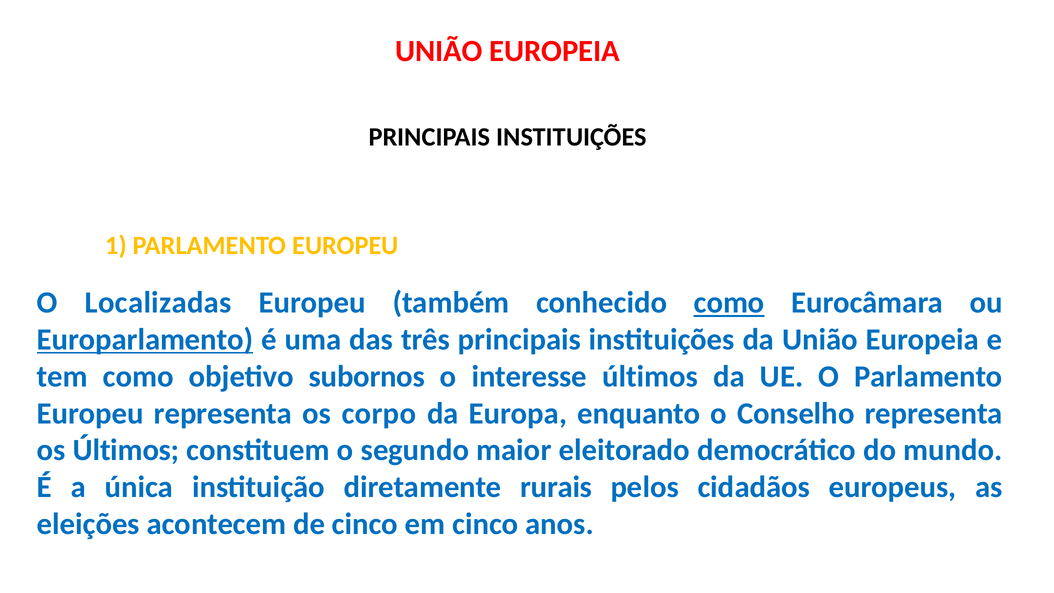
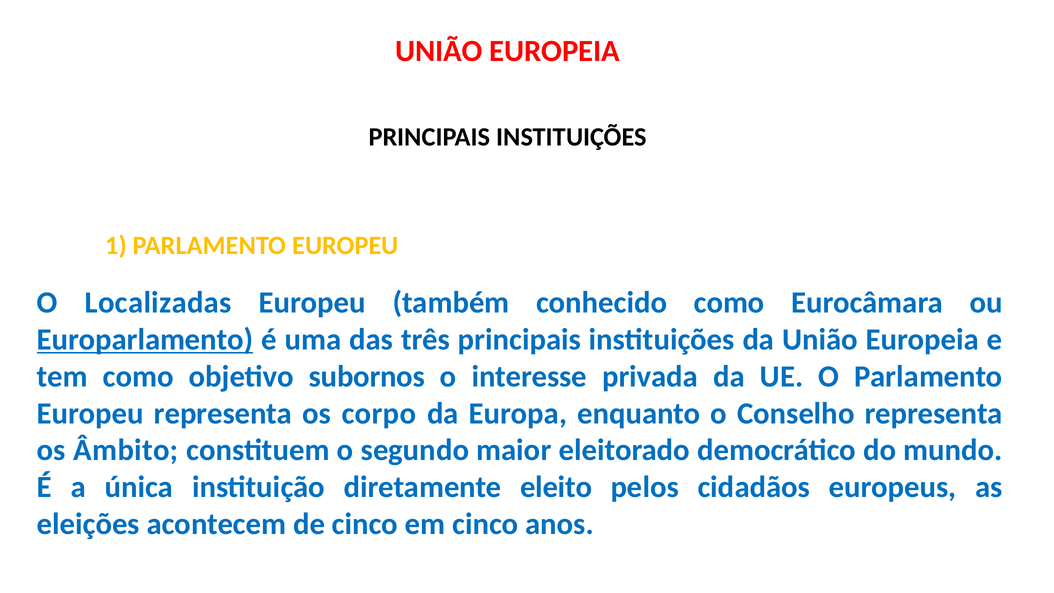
como at (729, 303) underline: present -> none
interesse últimos: últimos -> privada
os Últimos: Últimos -> Âmbito
rurais: rurais -> eleito
